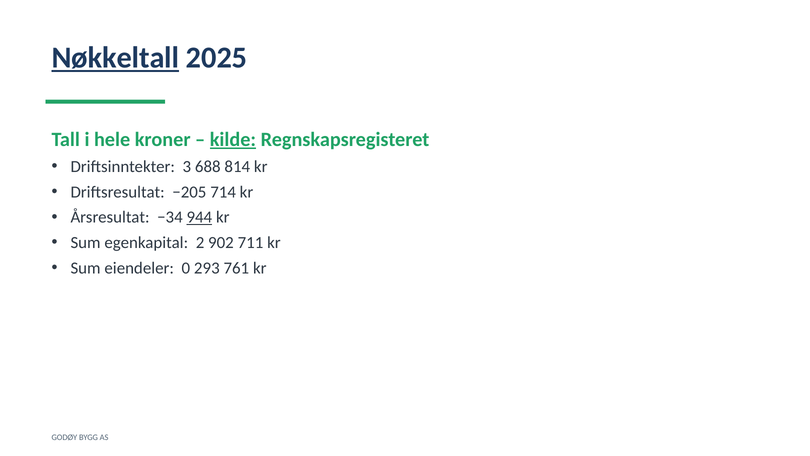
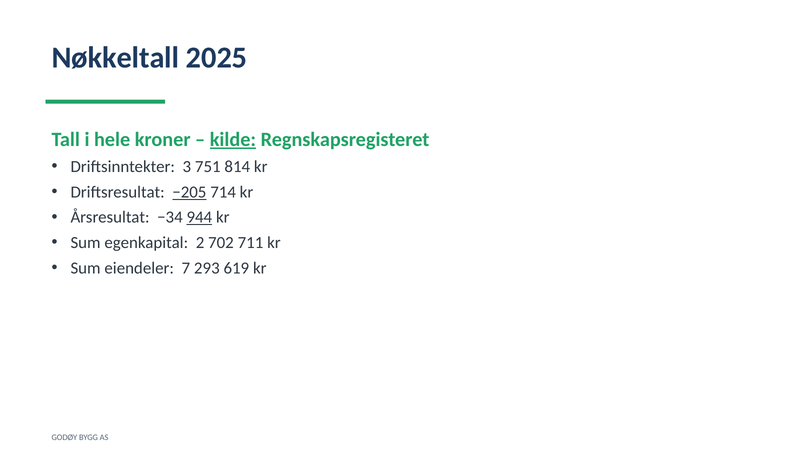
Nøkkeltall underline: present -> none
688: 688 -> 751
−205 underline: none -> present
902: 902 -> 702
0: 0 -> 7
761: 761 -> 619
